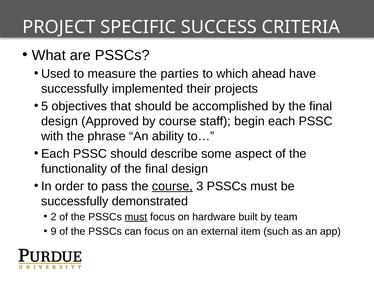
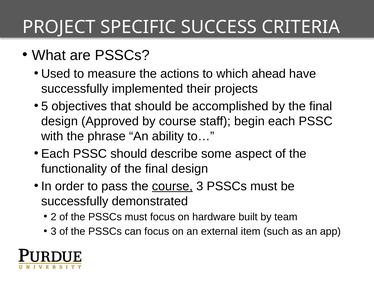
parties: parties -> actions
must at (136, 216) underline: present -> none
9 at (54, 231): 9 -> 3
